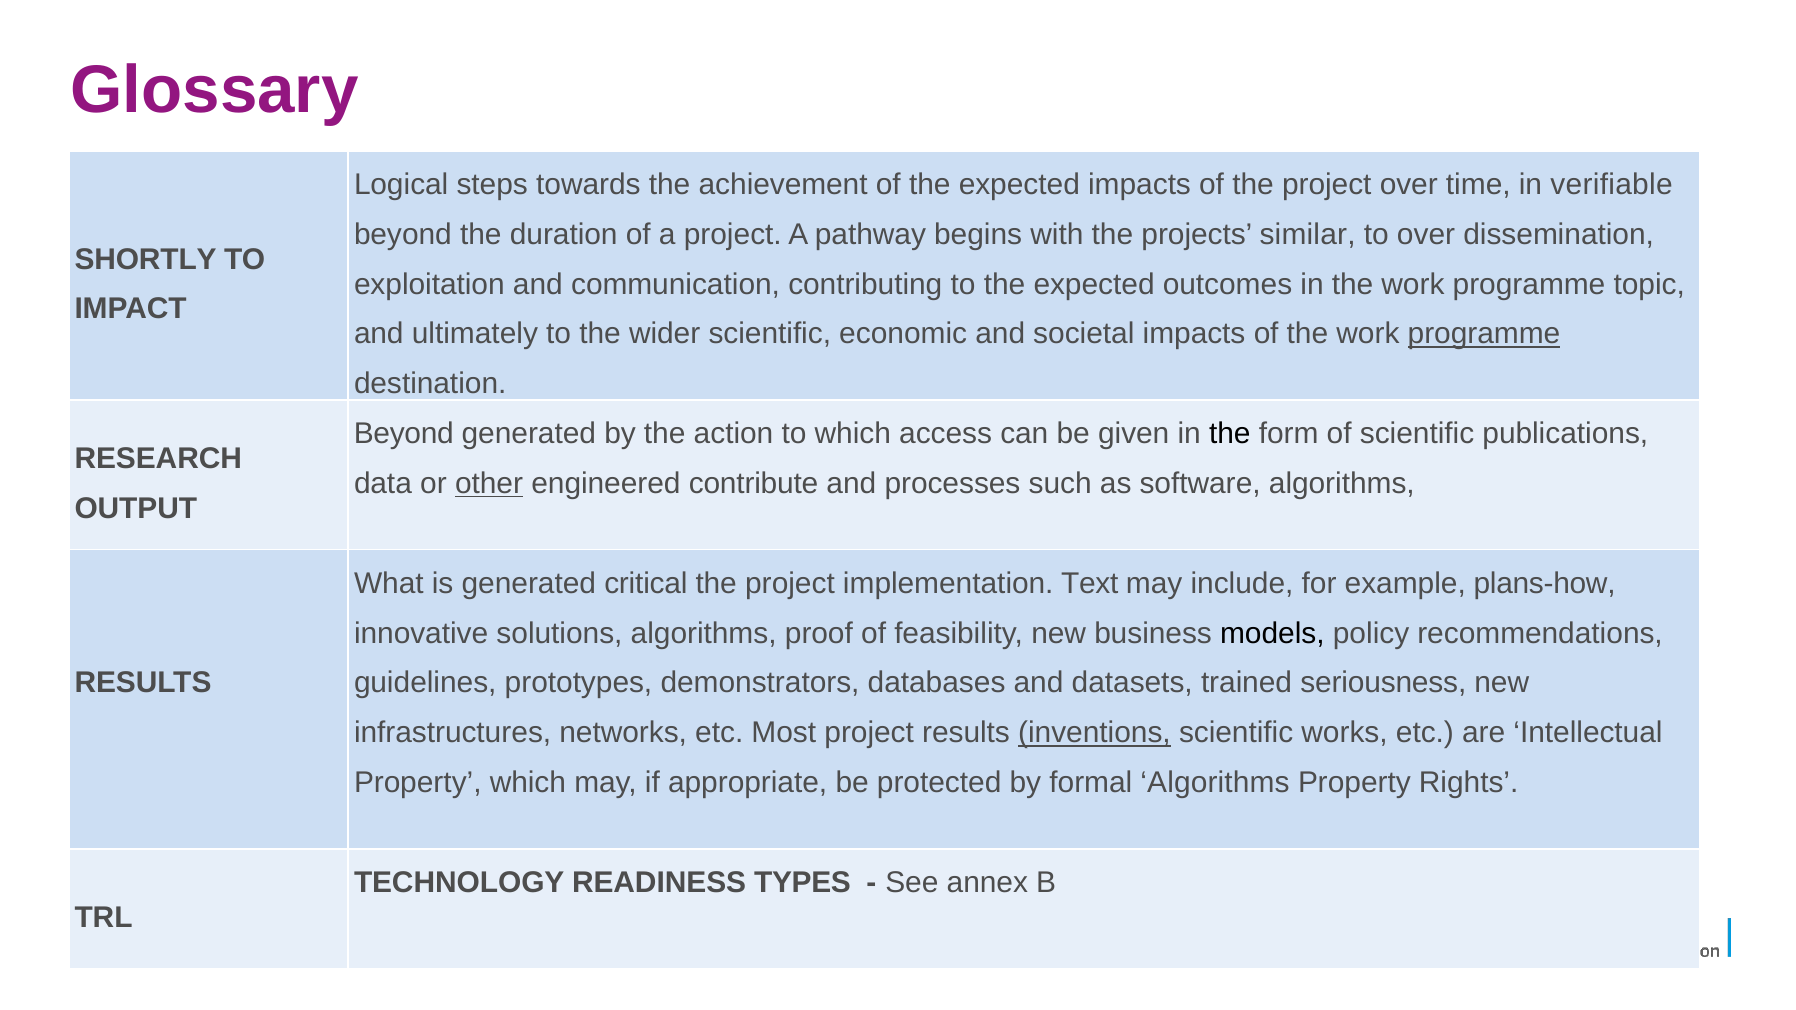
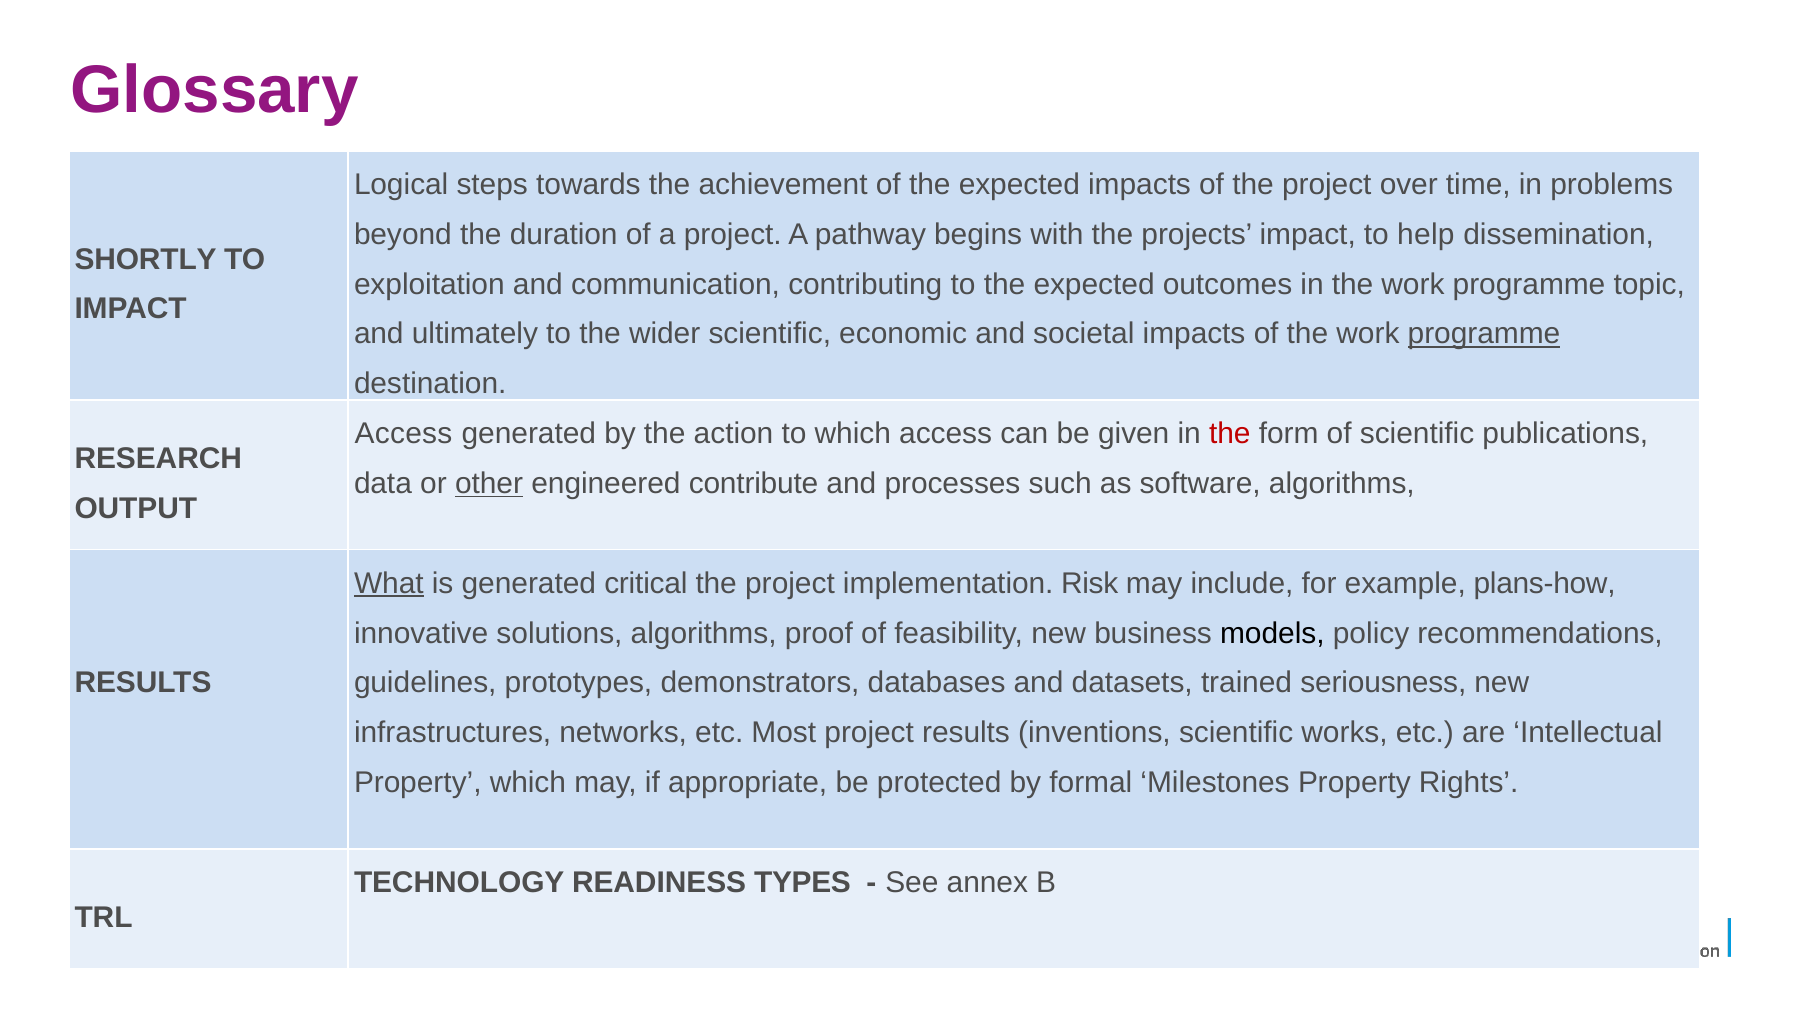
verifiable: verifiable -> problems
projects similar: similar -> impact
to over: over -> help
Beyond at (404, 434): Beyond -> Access
the at (1230, 434) colour: black -> red
What underline: none -> present
Text: Text -> Risk
inventions underline: present -> none
formal Algorithms: Algorithms -> Milestones
